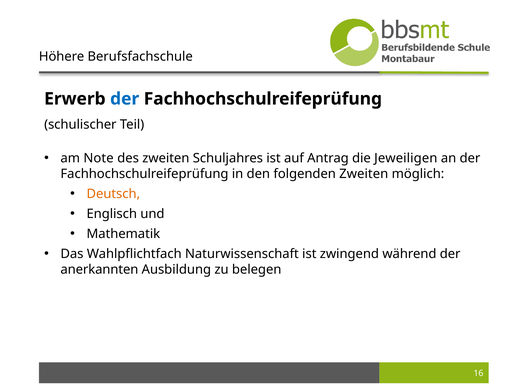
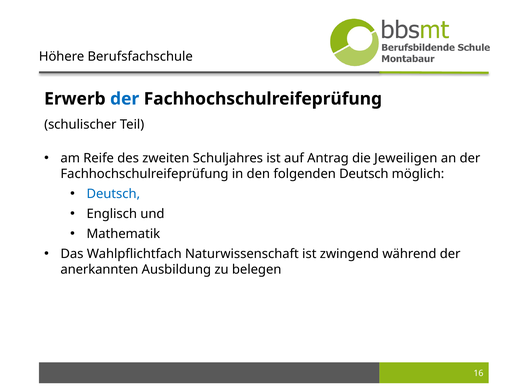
Note: Note -> Reife
folgenden Zweiten: Zweiten -> Deutsch
Deutsch at (113, 194) colour: orange -> blue
